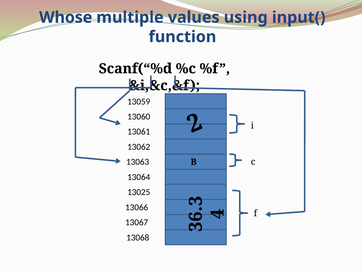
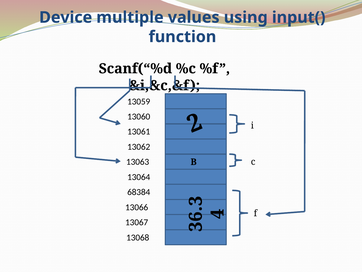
Whose: Whose -> Device
13025: 13025 -> 68384
